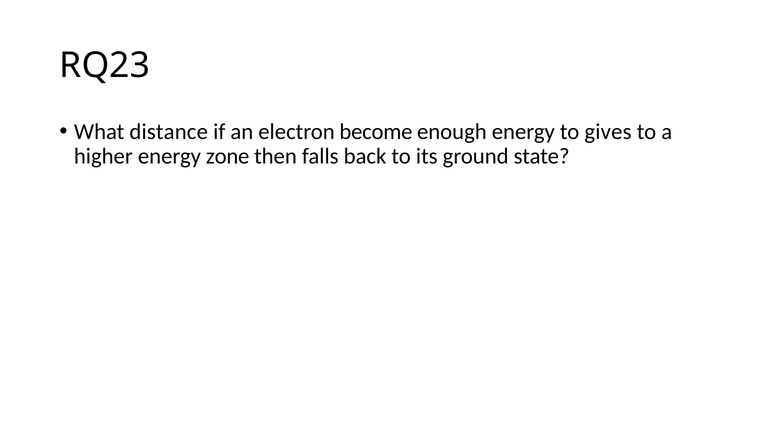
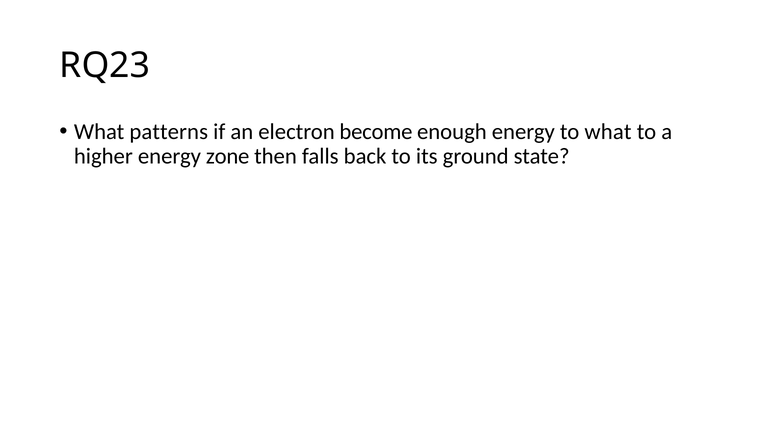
distance: distance -> patterns
to gives: gives -> what
